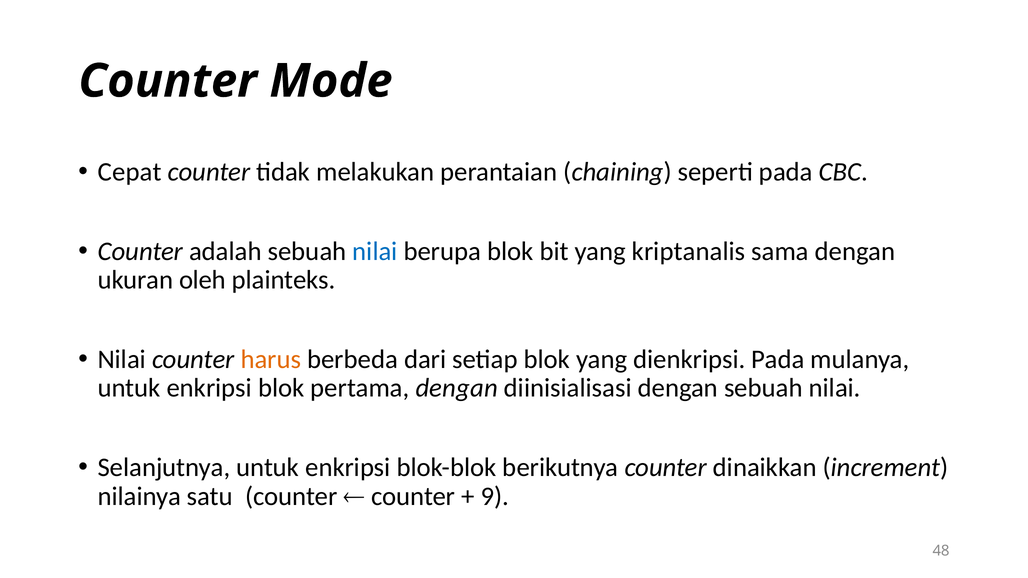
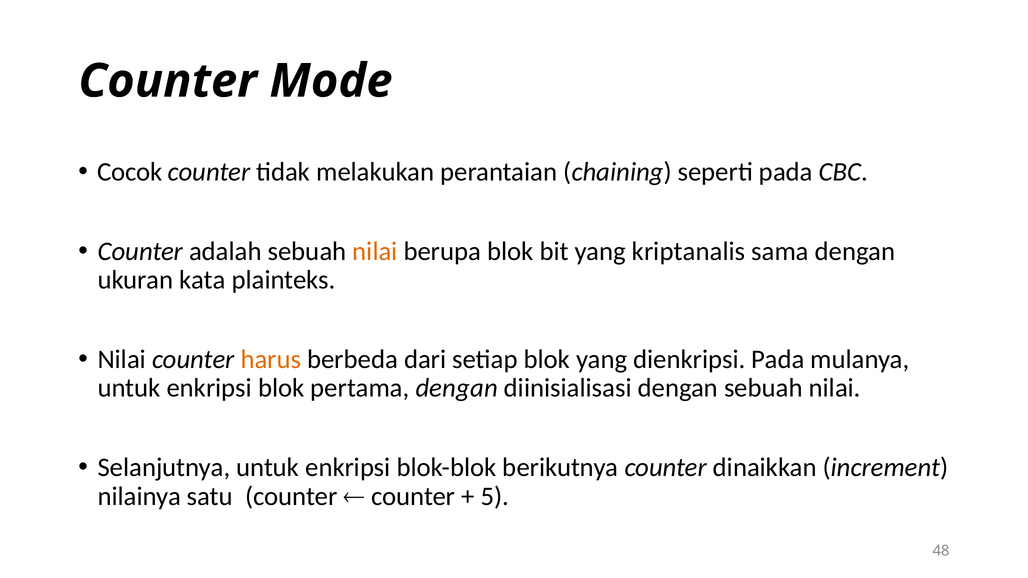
Cepat: Cepat -> Cocok
nilai at (375, 251) colour: blue -> orange
oleh: oleh -> kata
9: 9 -> 5
